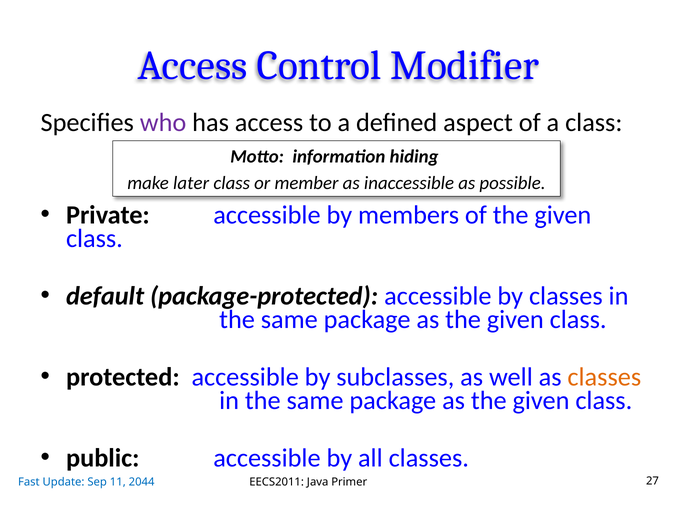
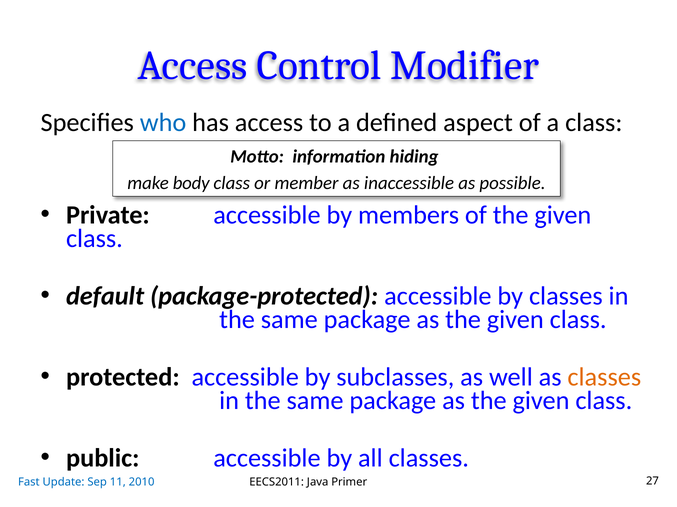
who colour: purple -> blue
later: later -> body
2044: 2044 -> 2010
